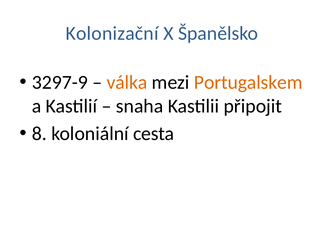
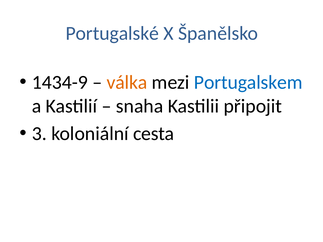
Kolonizační: Kolonizační -> Portugalské
3297-9: 3297-9 -> 1434-9
Portugalskem colour: orange -> blue
8: 8 -> 3
